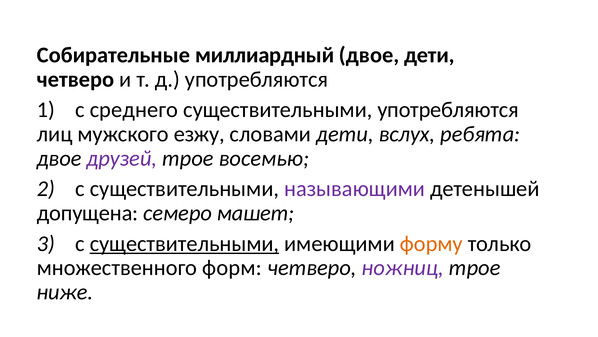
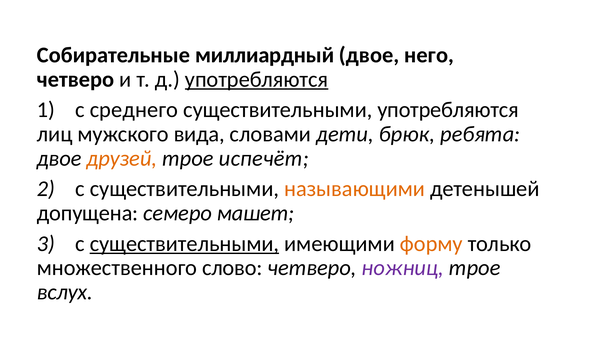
двое дети: дети -> него
употребляются at (257, 79) underline: none -> present
езжу: езжу -> вида
вслух: вслух -> брюк
друзей colour: purple -> orange
восемью: восемью -> испечёт
называющими colour: purple -> orange
форм: форм -> слово
ниже: ниже -> вслух
